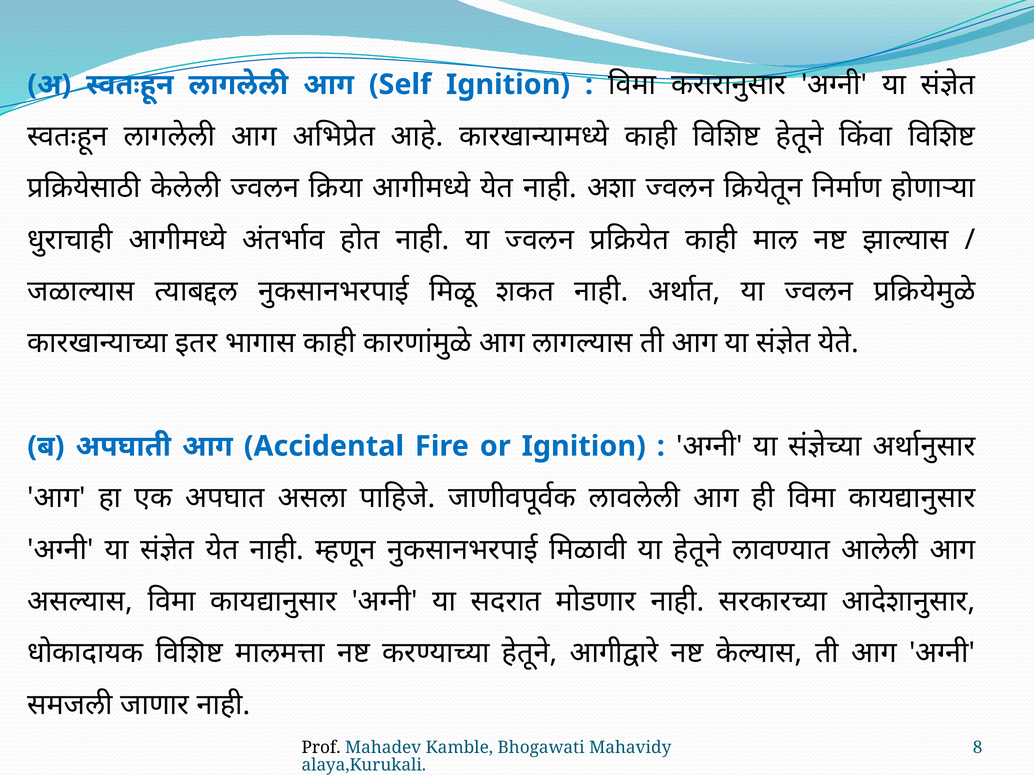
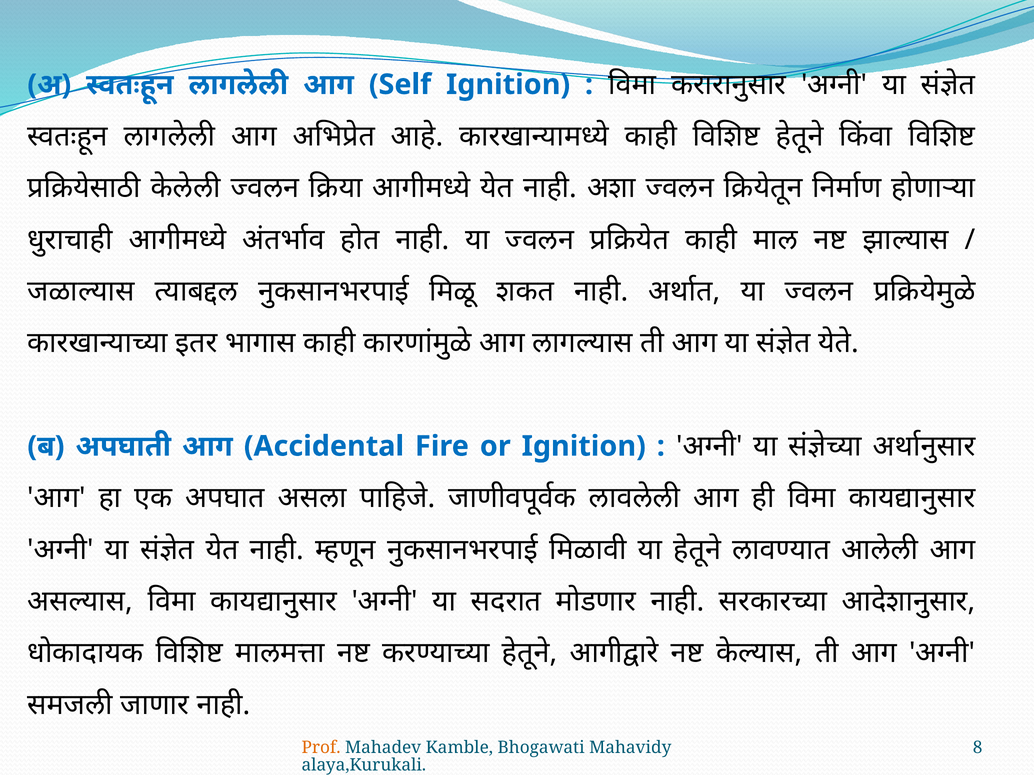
Prof colour: black -> orange
